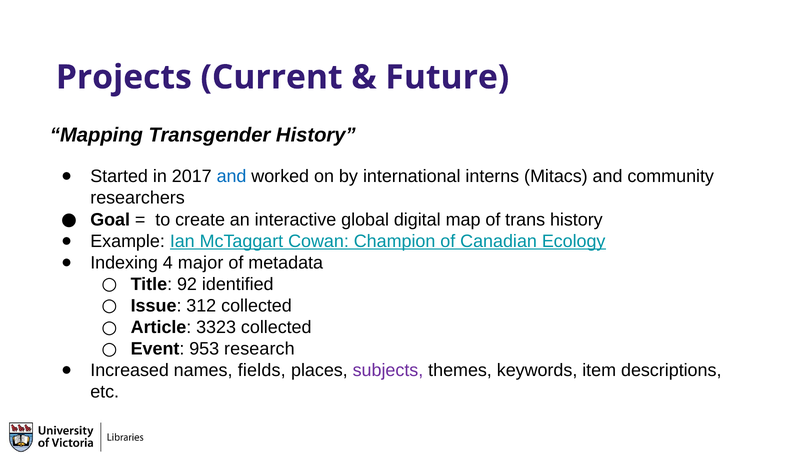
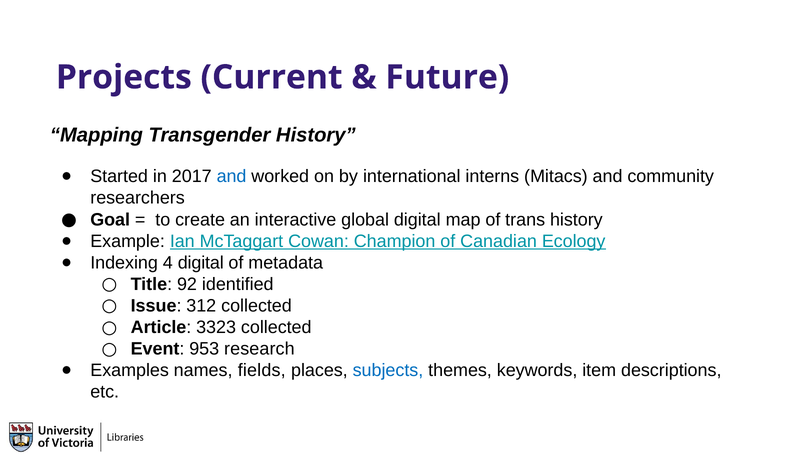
4 major: major -> digital
Increased: Increased -> Examples
subjects colour: purple -> blue
